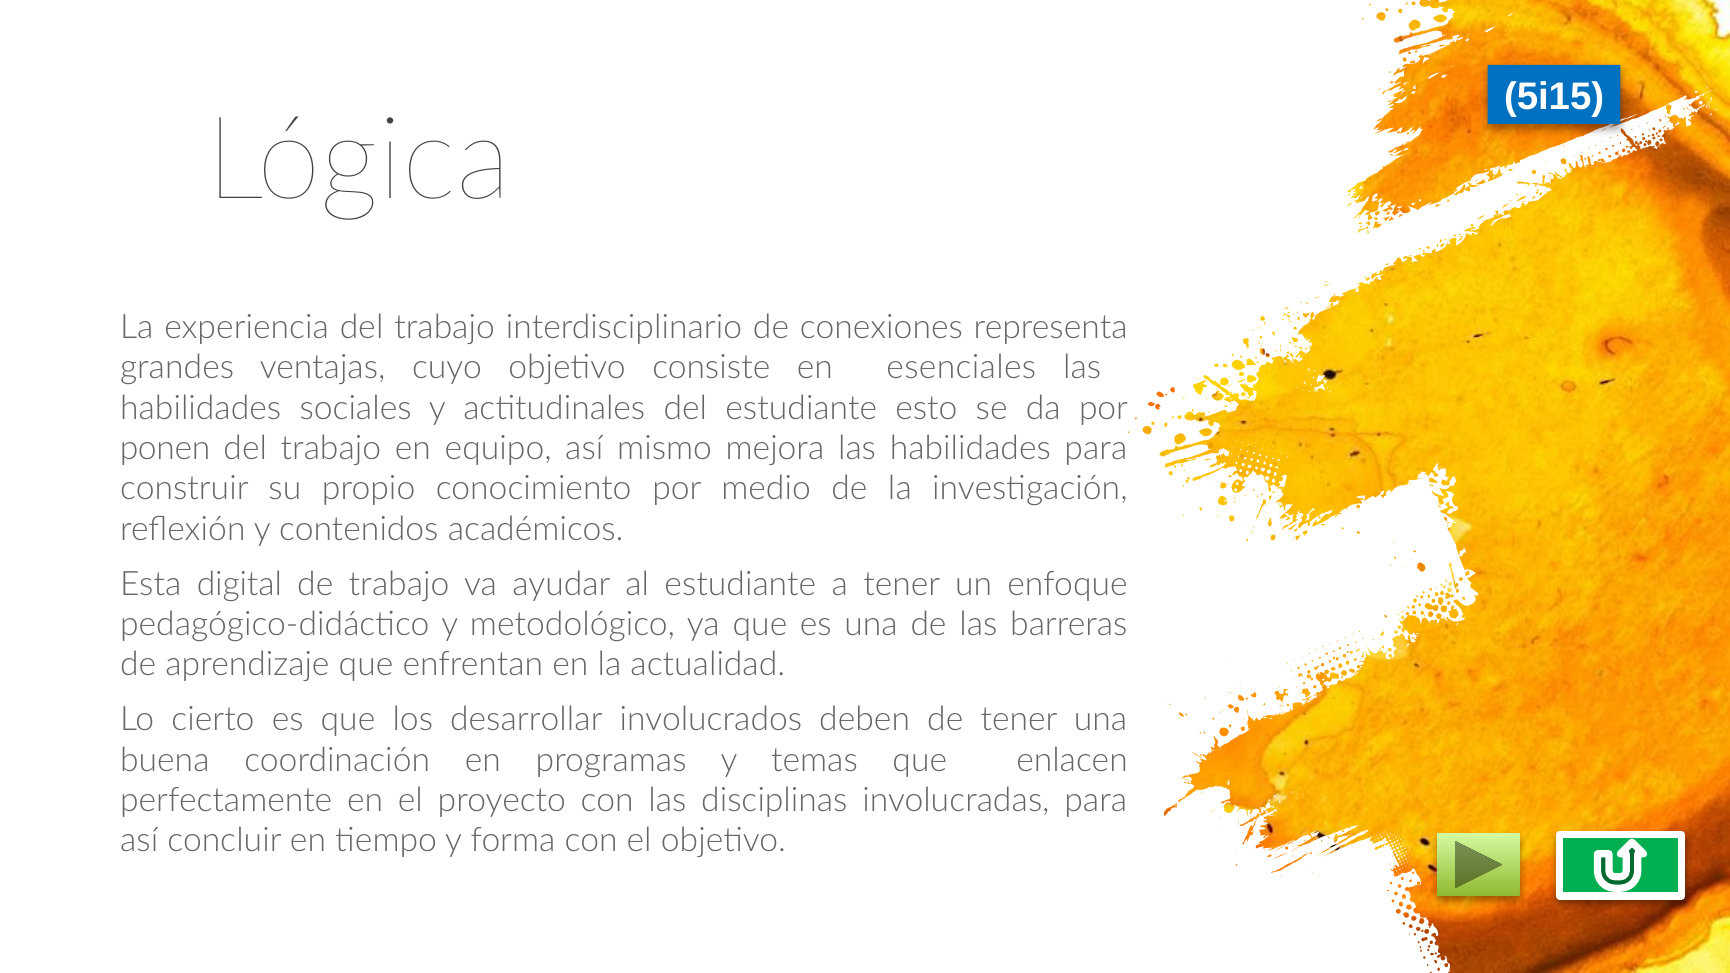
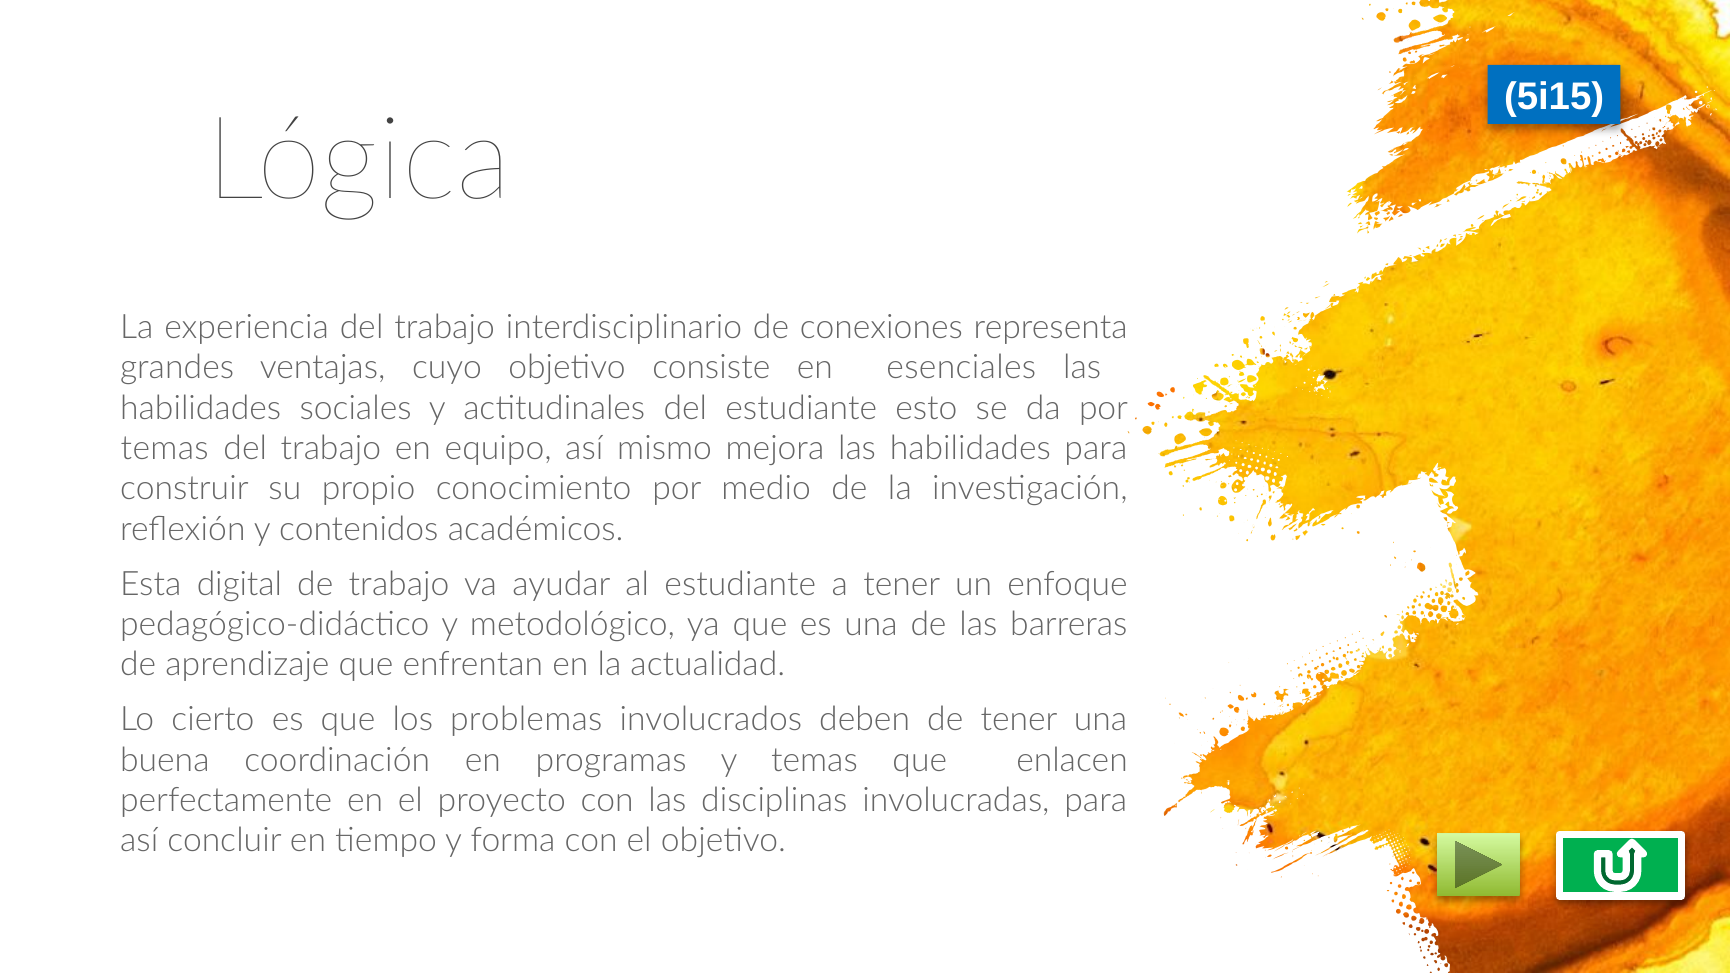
ponen at (165, 449): ponen -> temas
desarrollar: desarrollar -> problemas
